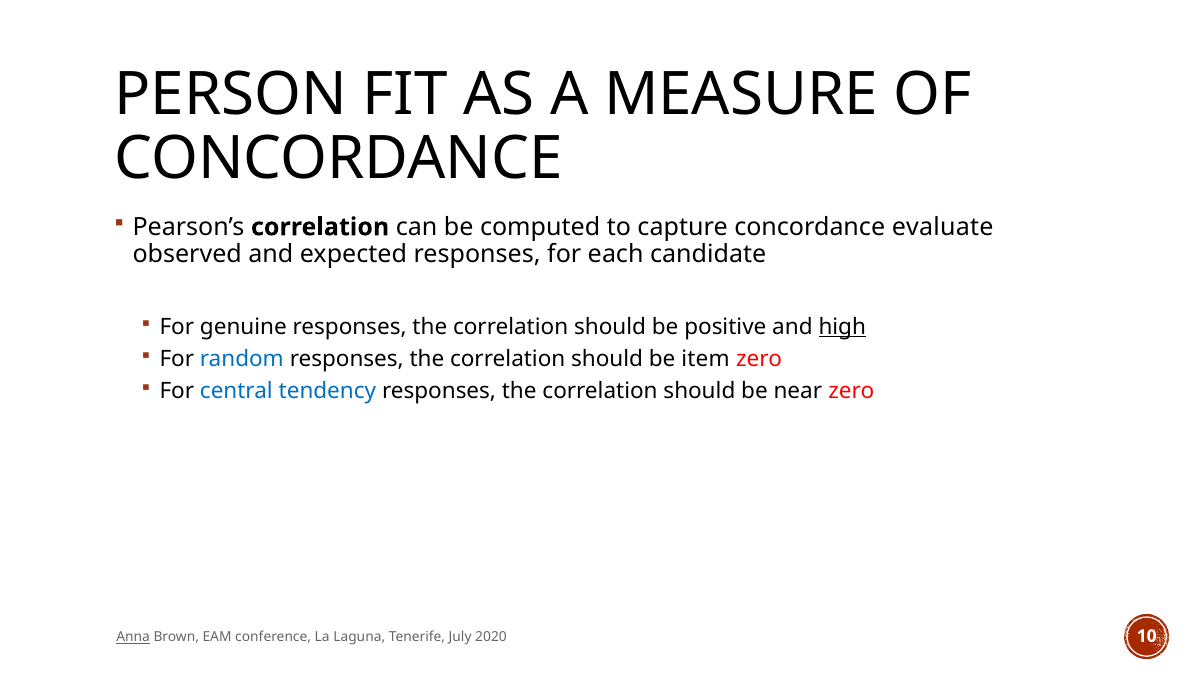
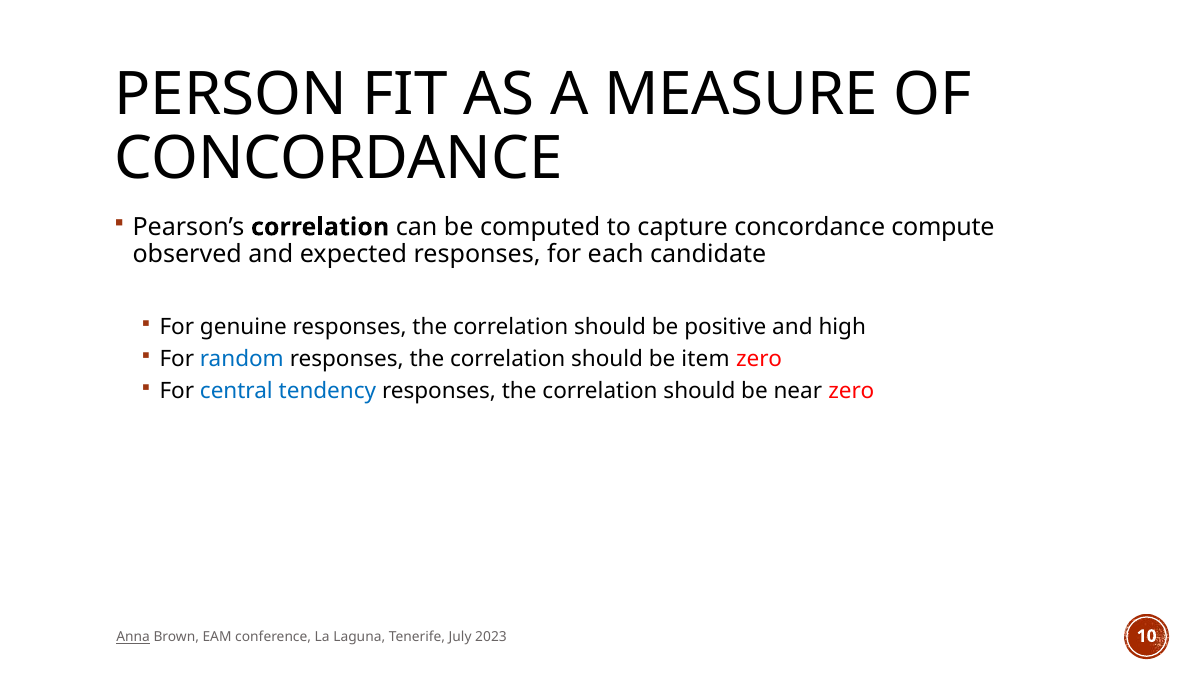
evaluate: evaluate -> compute
high underline: present -> none
2020: 2020 -> 2023
